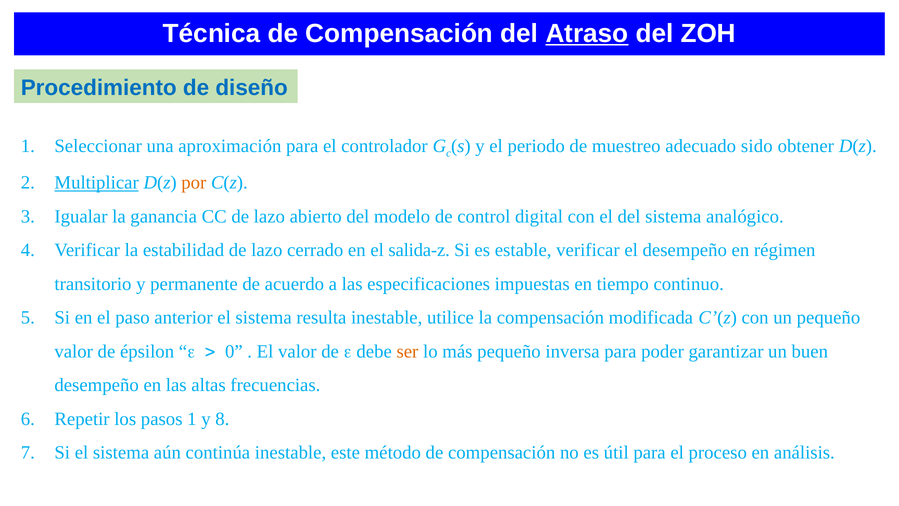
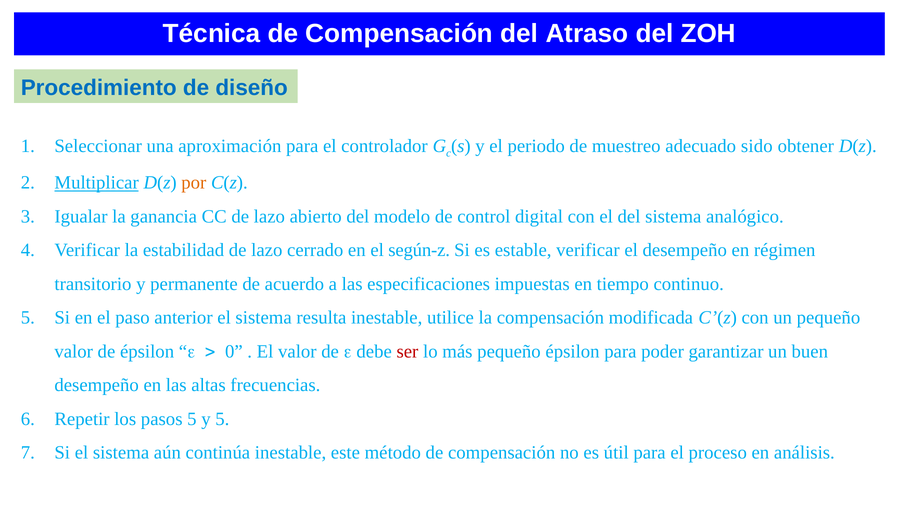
Atraso underline: present -> none
salida-z: salida-z -> según-z
ser colour: orange -> red
pequeño inversa: inversa -> épsilon
pasos 1: 1 -> 5
y 8: 8 -> 5
